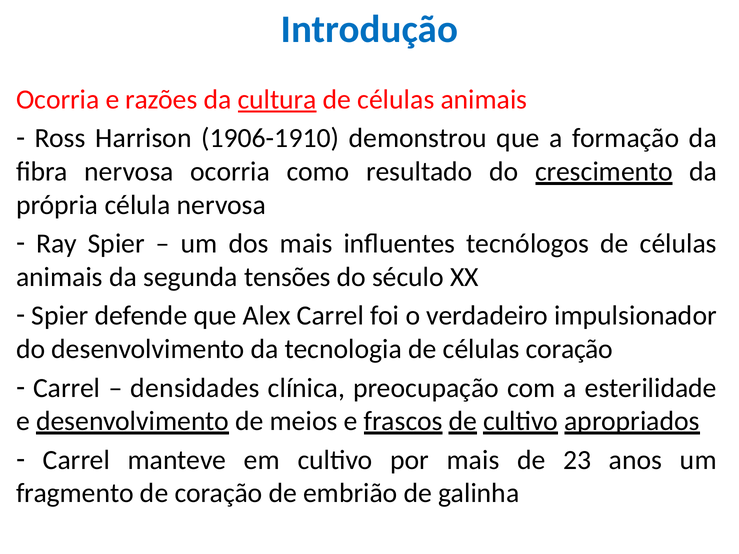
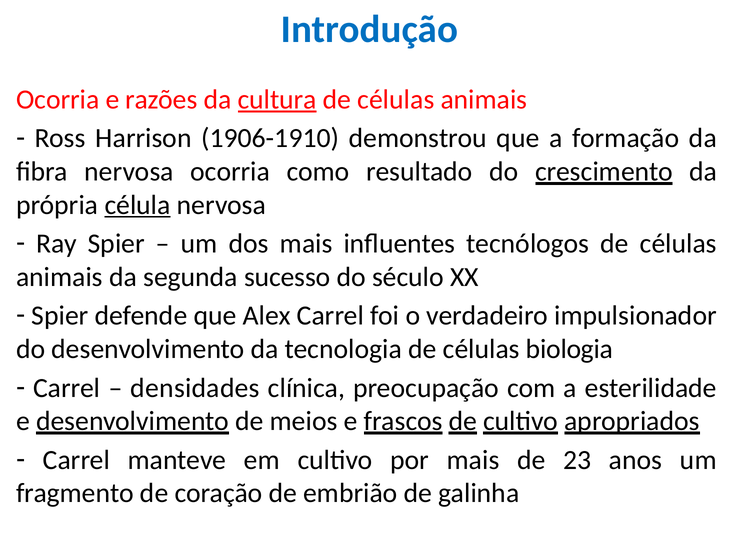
célula underline: none -> present
tensões: tensões -> sucesso
células coração: coração -> biologia
